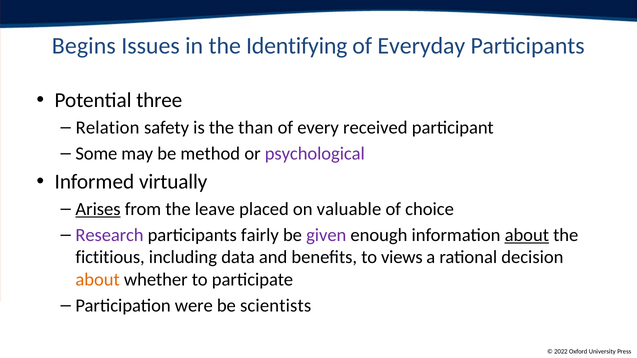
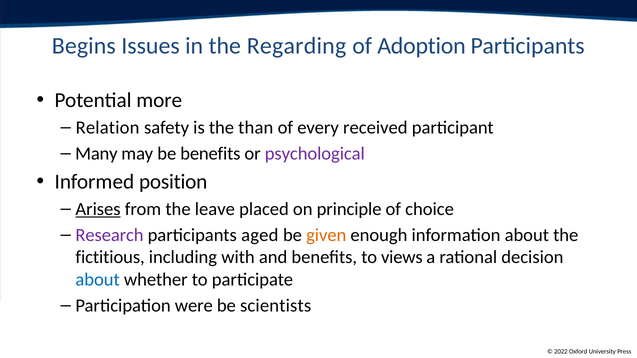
Identifying: Identifying -> Regarding
Everyday: Everyday -> Adoption
three: three -> more
Some: Some -> Many
be method: method -> benefits
virtually: virtually -> position
valuable: valuable -> principle
fairly: fairly -> aged
given colour: purple -> orange
about at (527, 235) underline: present -> none
data: data -> with
about at (98, 280) colour: orange -> blue
